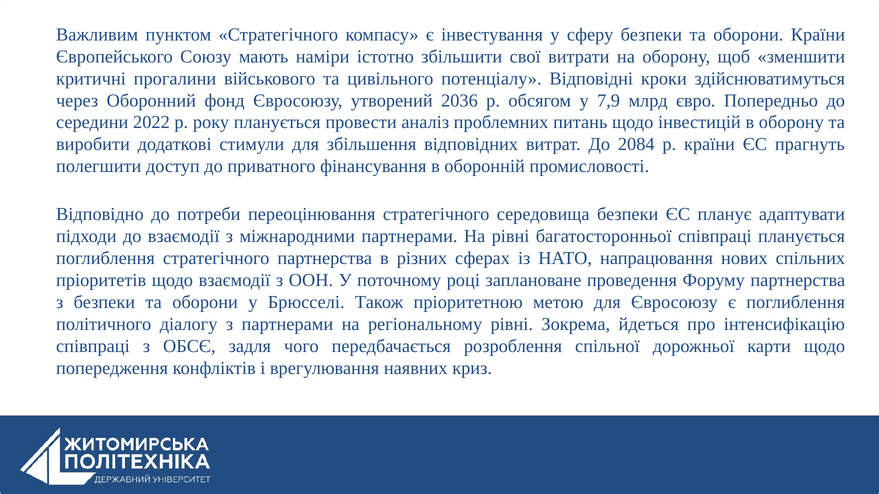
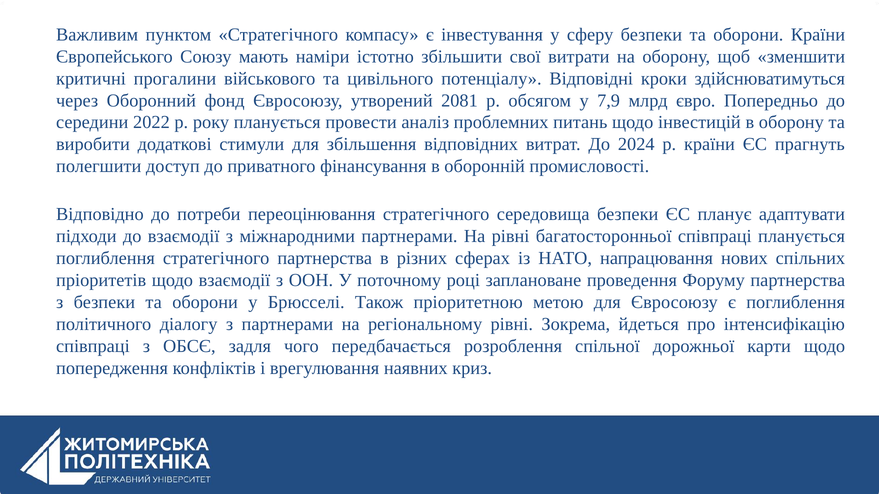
2036: 2036 -> 2081
2084: 2084 -> 2024
